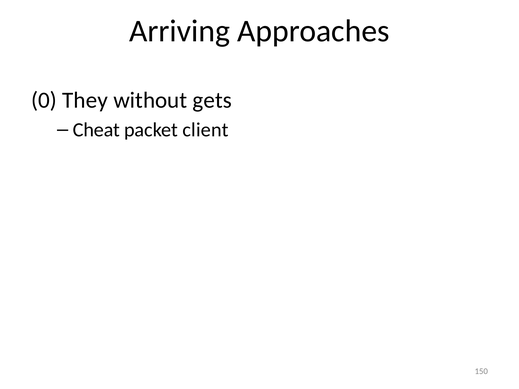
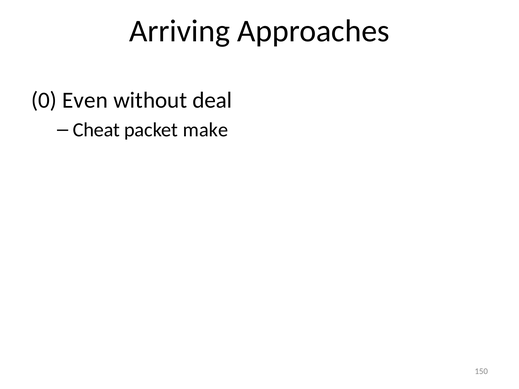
They: They -> Even
gets: gets -> deal
client: client -> make
